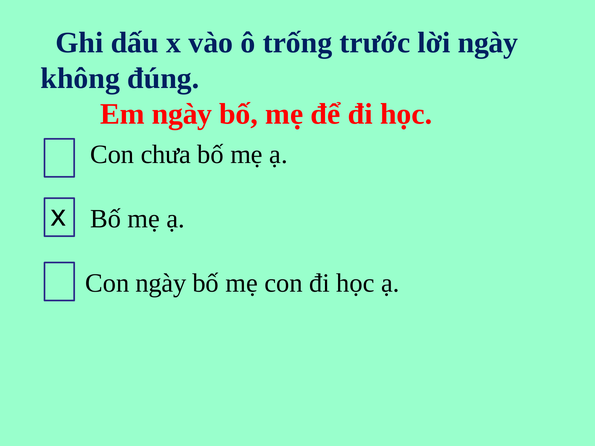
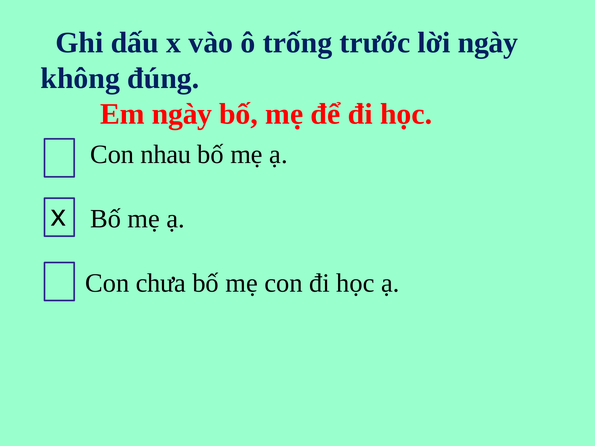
chưa: chưa -> nhau
Con ngày: ngày -> chưa
